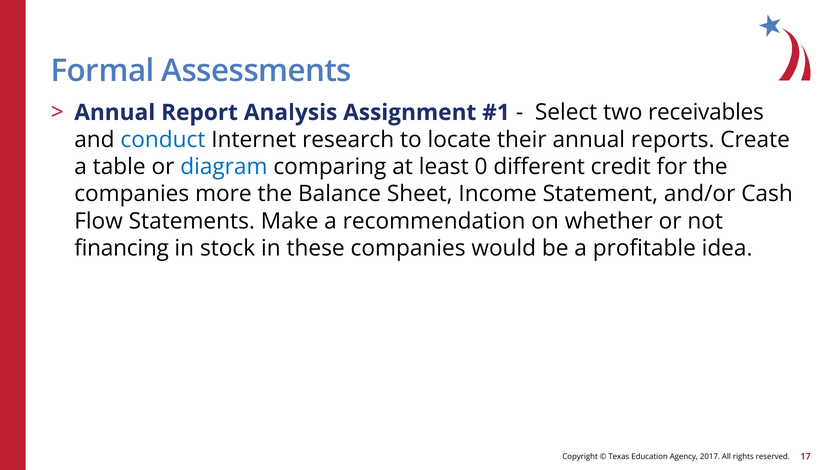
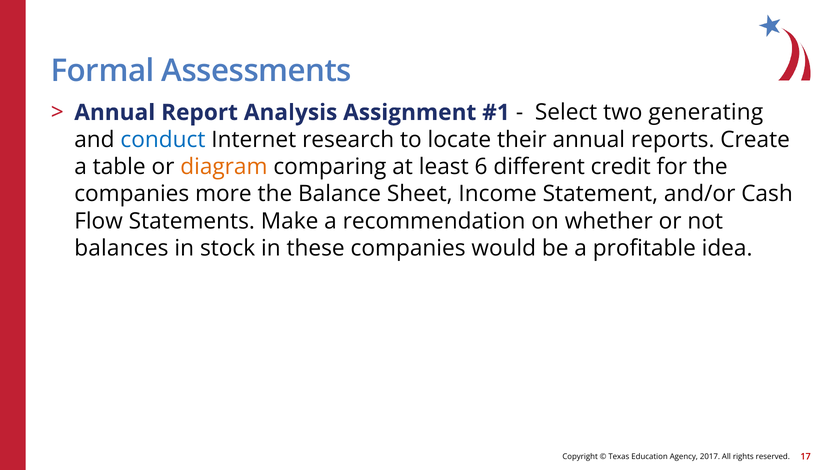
receivables: receivables -> generating
diagram colour: blue -> orange
0: 0 -> 6
financing: financing -> balances
